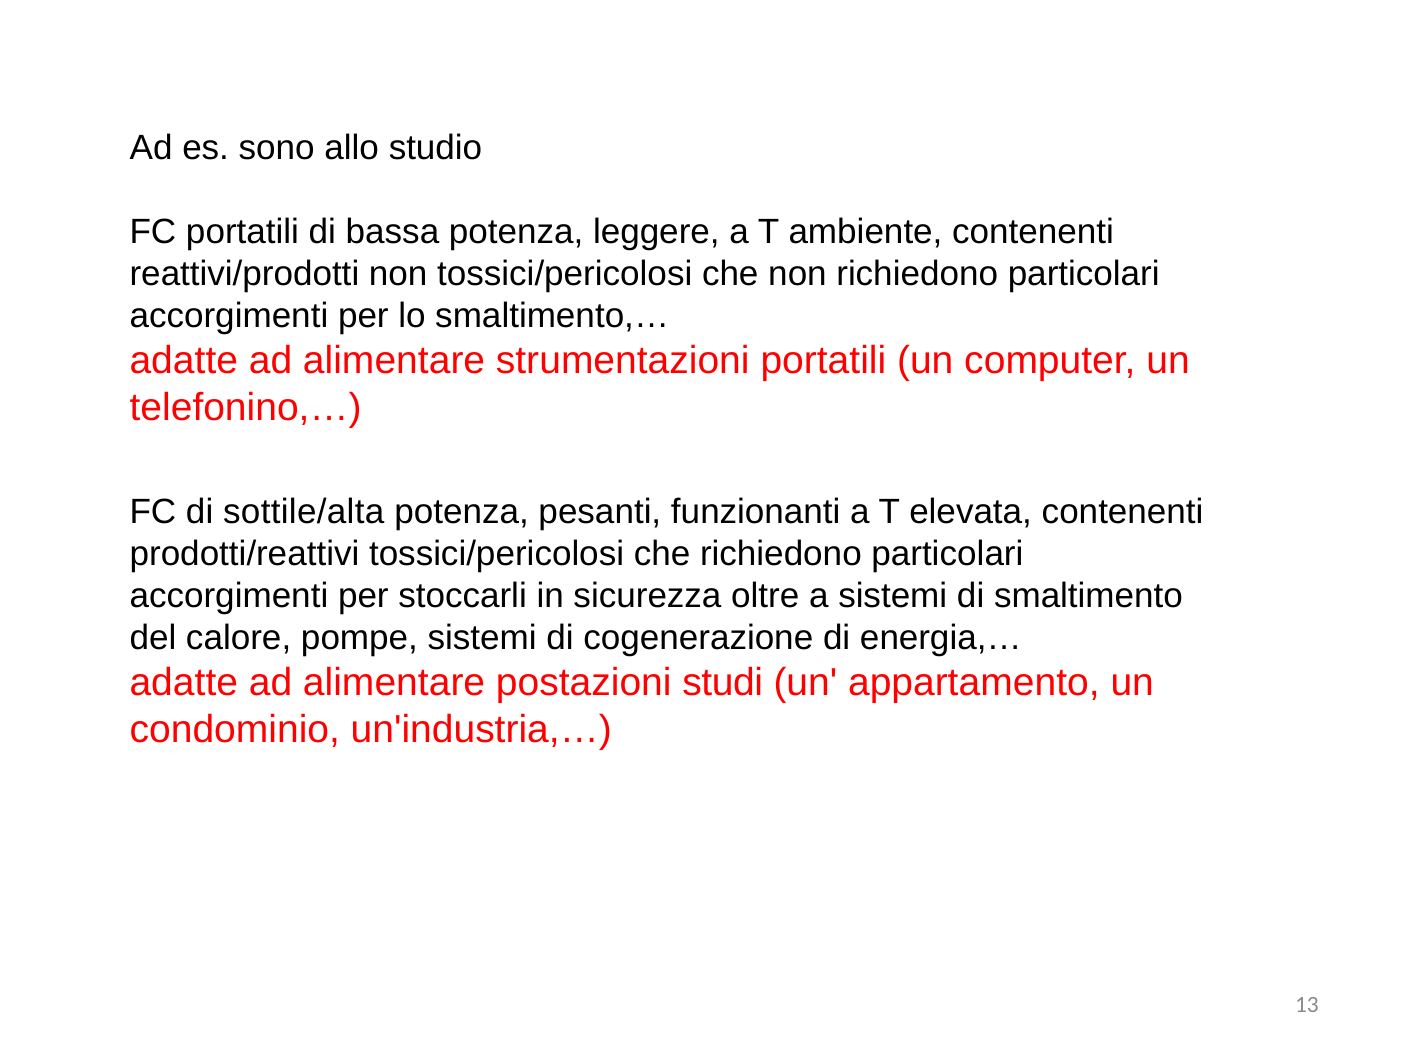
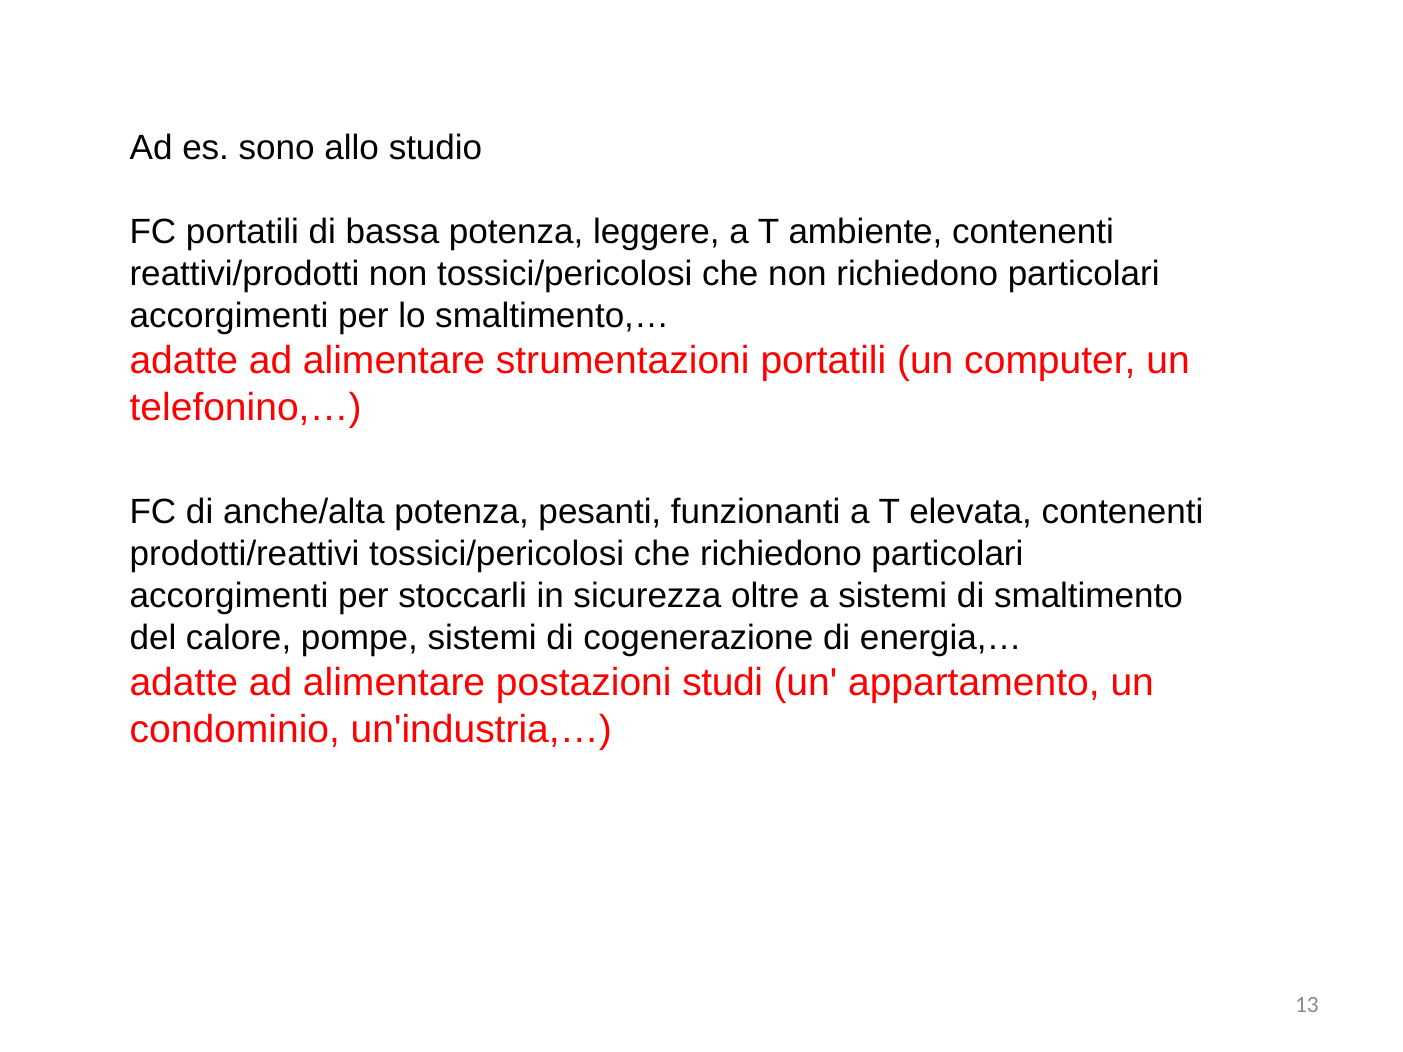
sottile/alta: sottile/alta -> anche/alta
